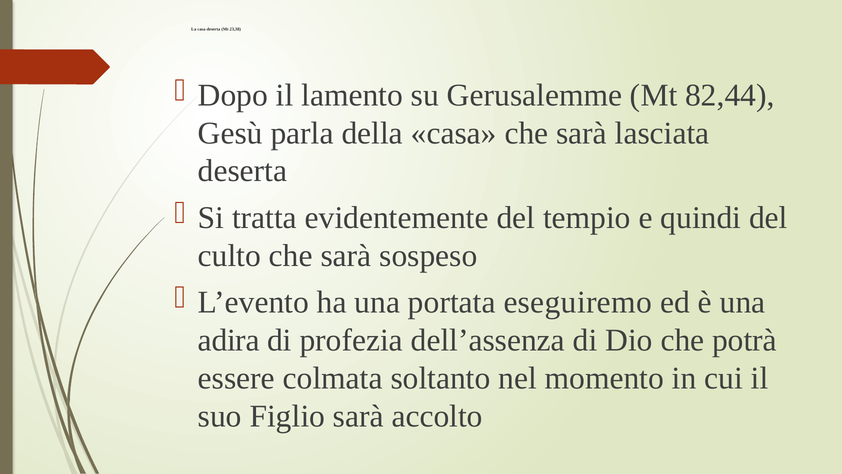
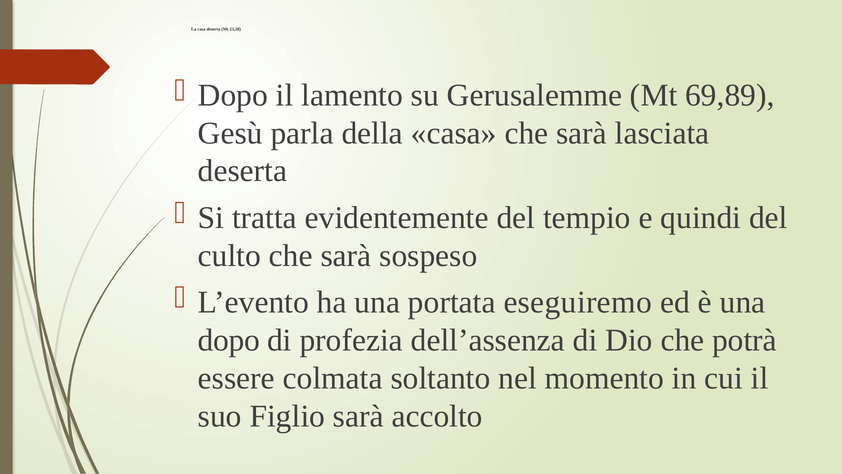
82,44: 82,44 -> 69,89
adira at (229, 340): adira -> dopo
